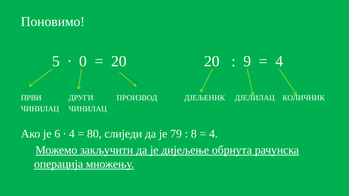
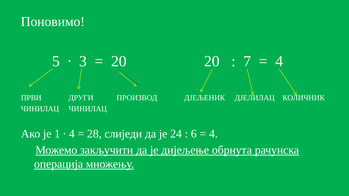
0: 0 -> 3
9: 9 -> 7
6: 6 -> 1
80: 80 -> 28
79: 79 -> 24
8: 8 -> 6
